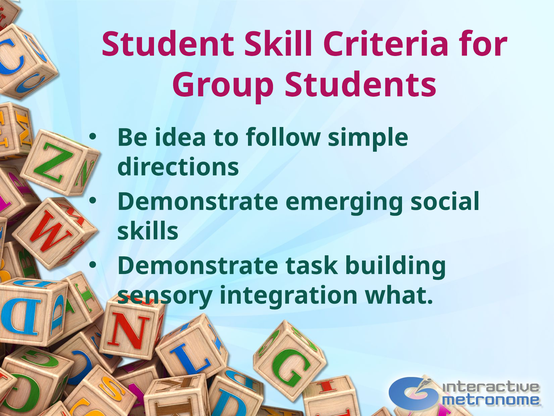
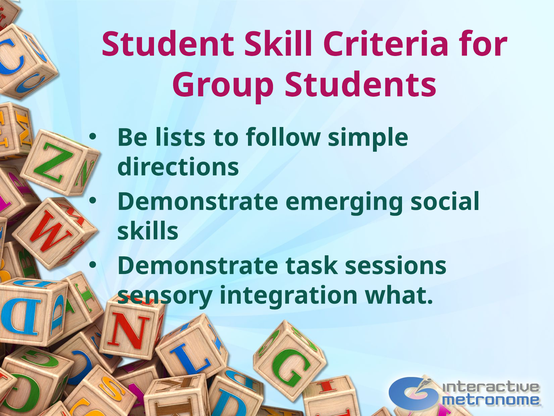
idea: idea -> lists
building: building -> sessions
